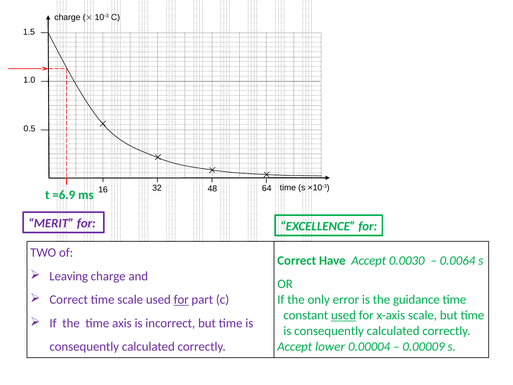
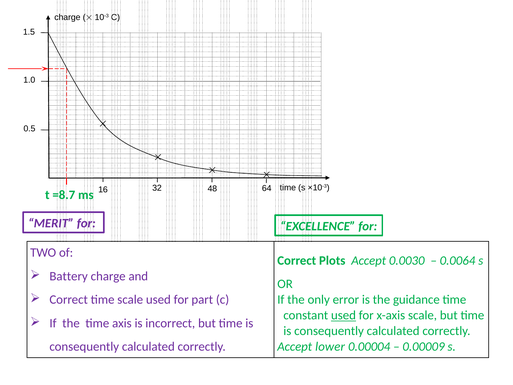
=6.9: =6.9 -> =8.7
Have: Have -> Plots
Leaving: Leaving -> Battery
for at (181, 300) underline: present -> none
